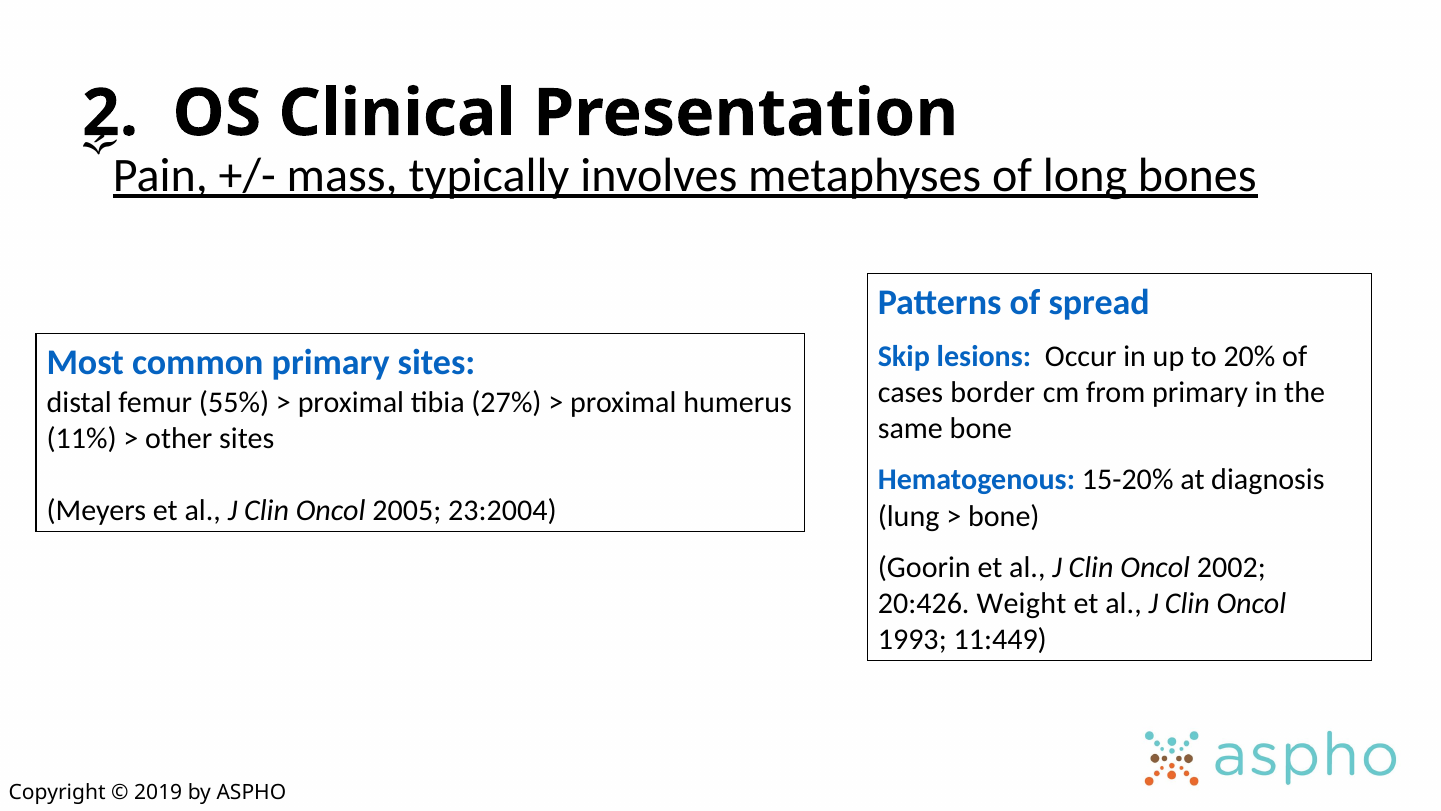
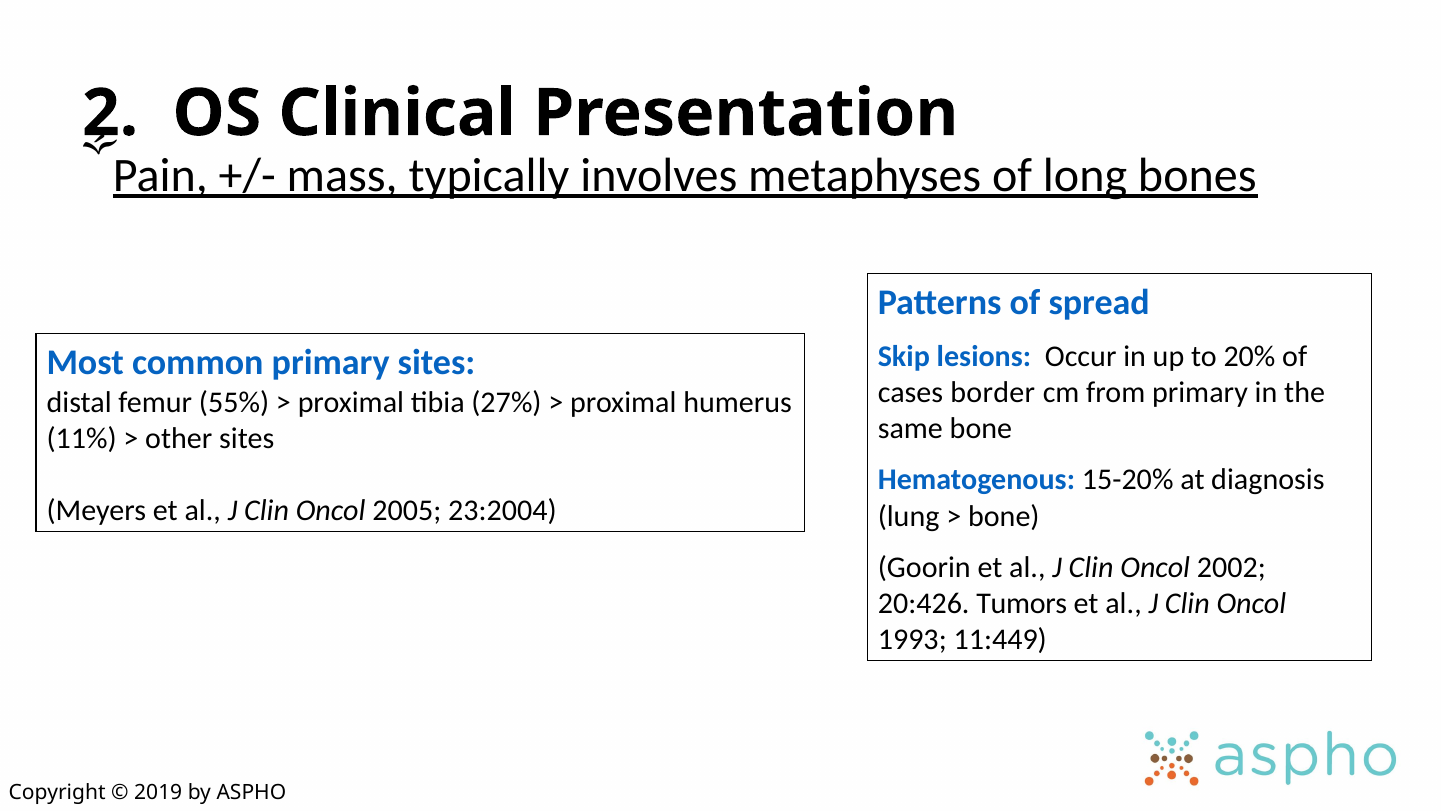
Weight: Weight -> Tumors
